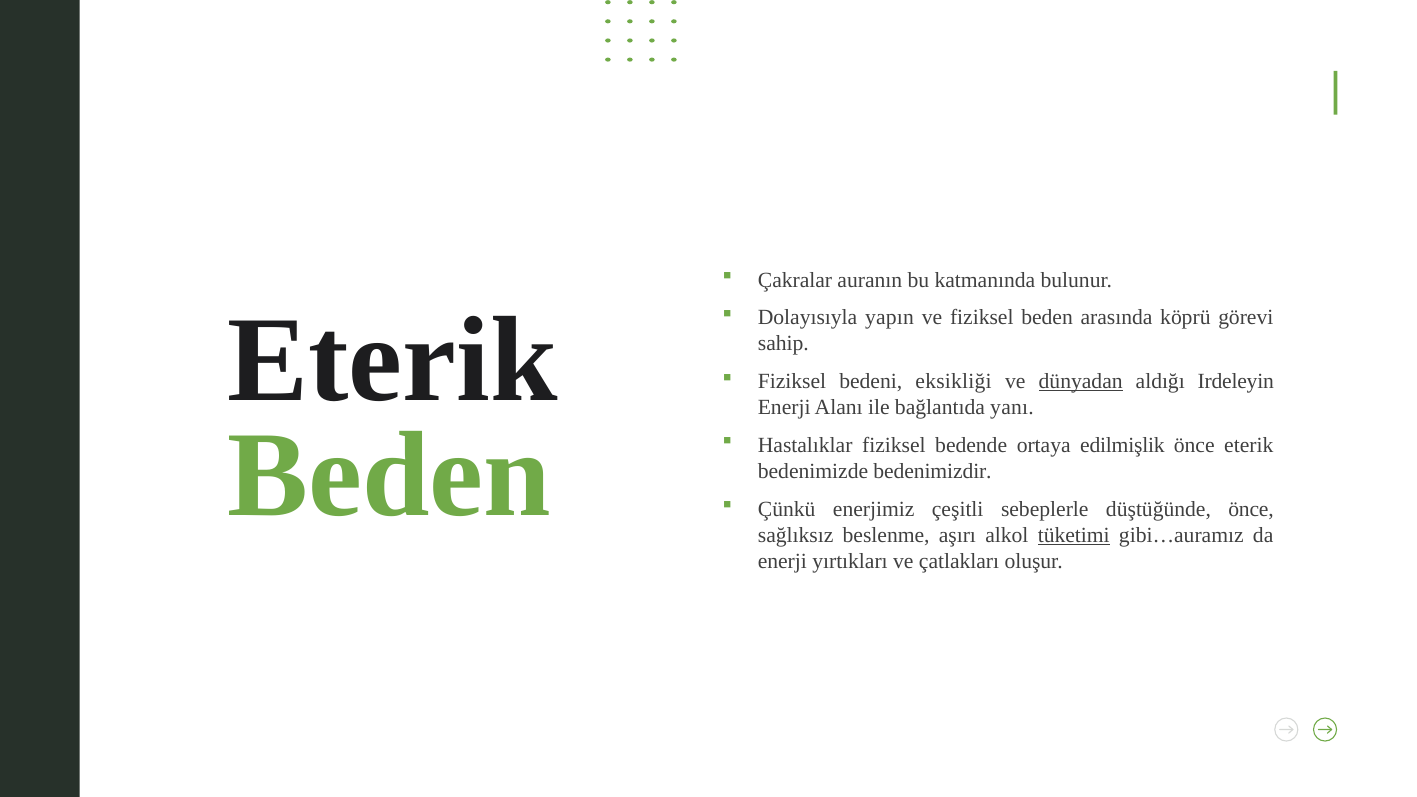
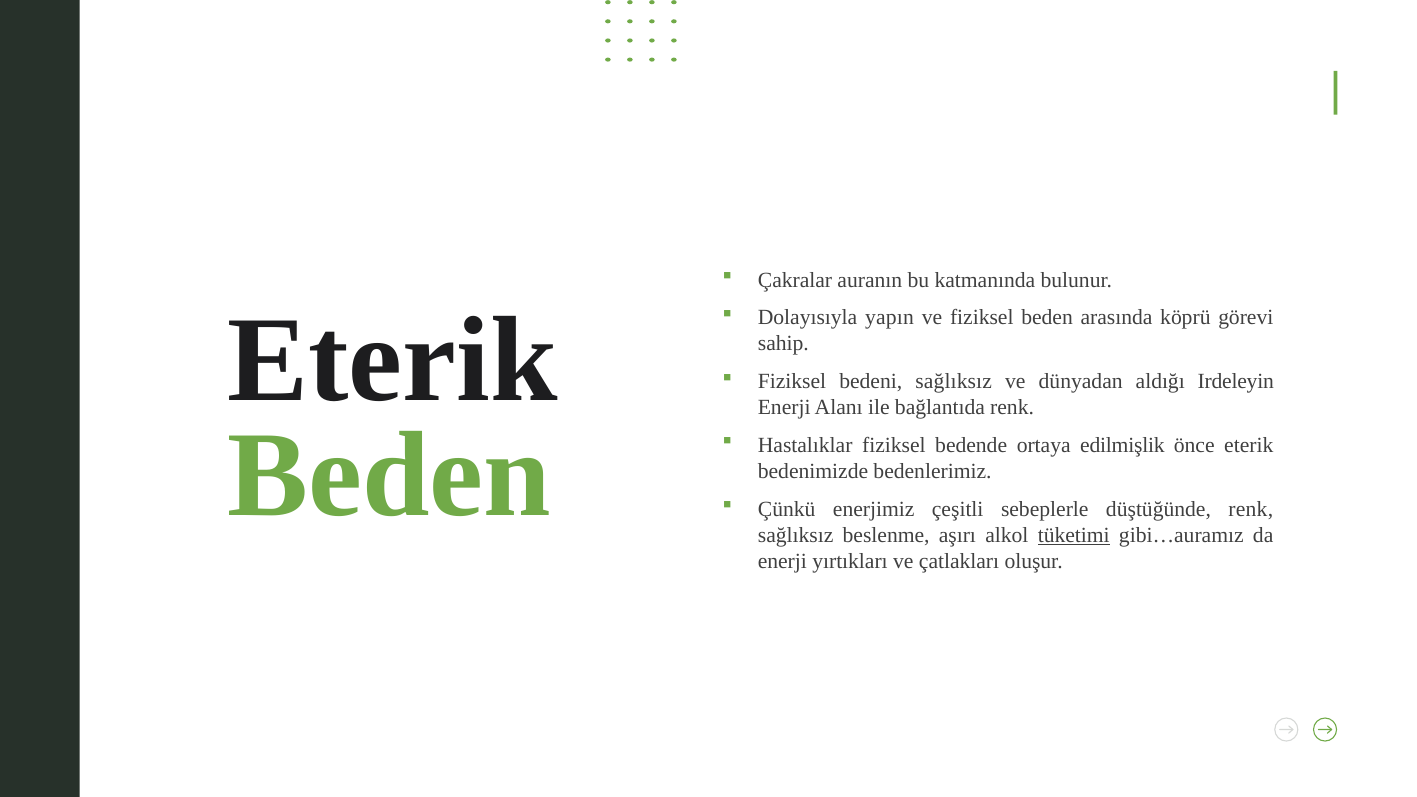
bedeni eksikliği: eksikliği -> sağlıksız
dünyadan underline: present -> none
bağlantıda yanı: yanı -> renk
bedenimizdir: bedenimizdir -> bedenlerimiz
düştüğünde önce: önce -> renk
